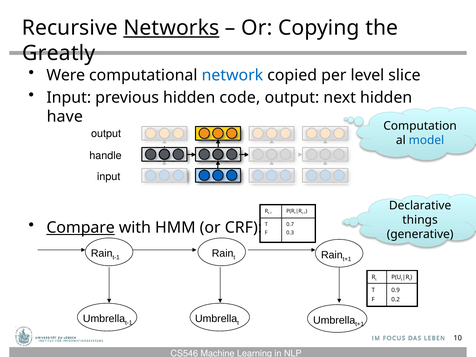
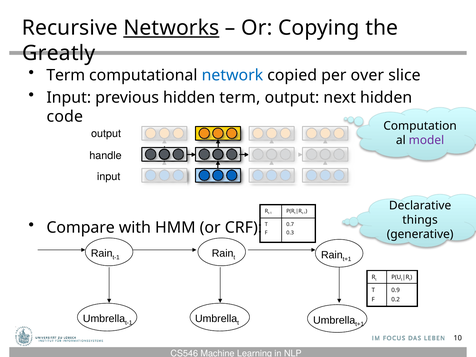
Were at (66, 75): Were -> Term
level: level -> over
hidden code: code -> term
have: have -> code
model colour: blue -> purple
Compare underline: present -> none
